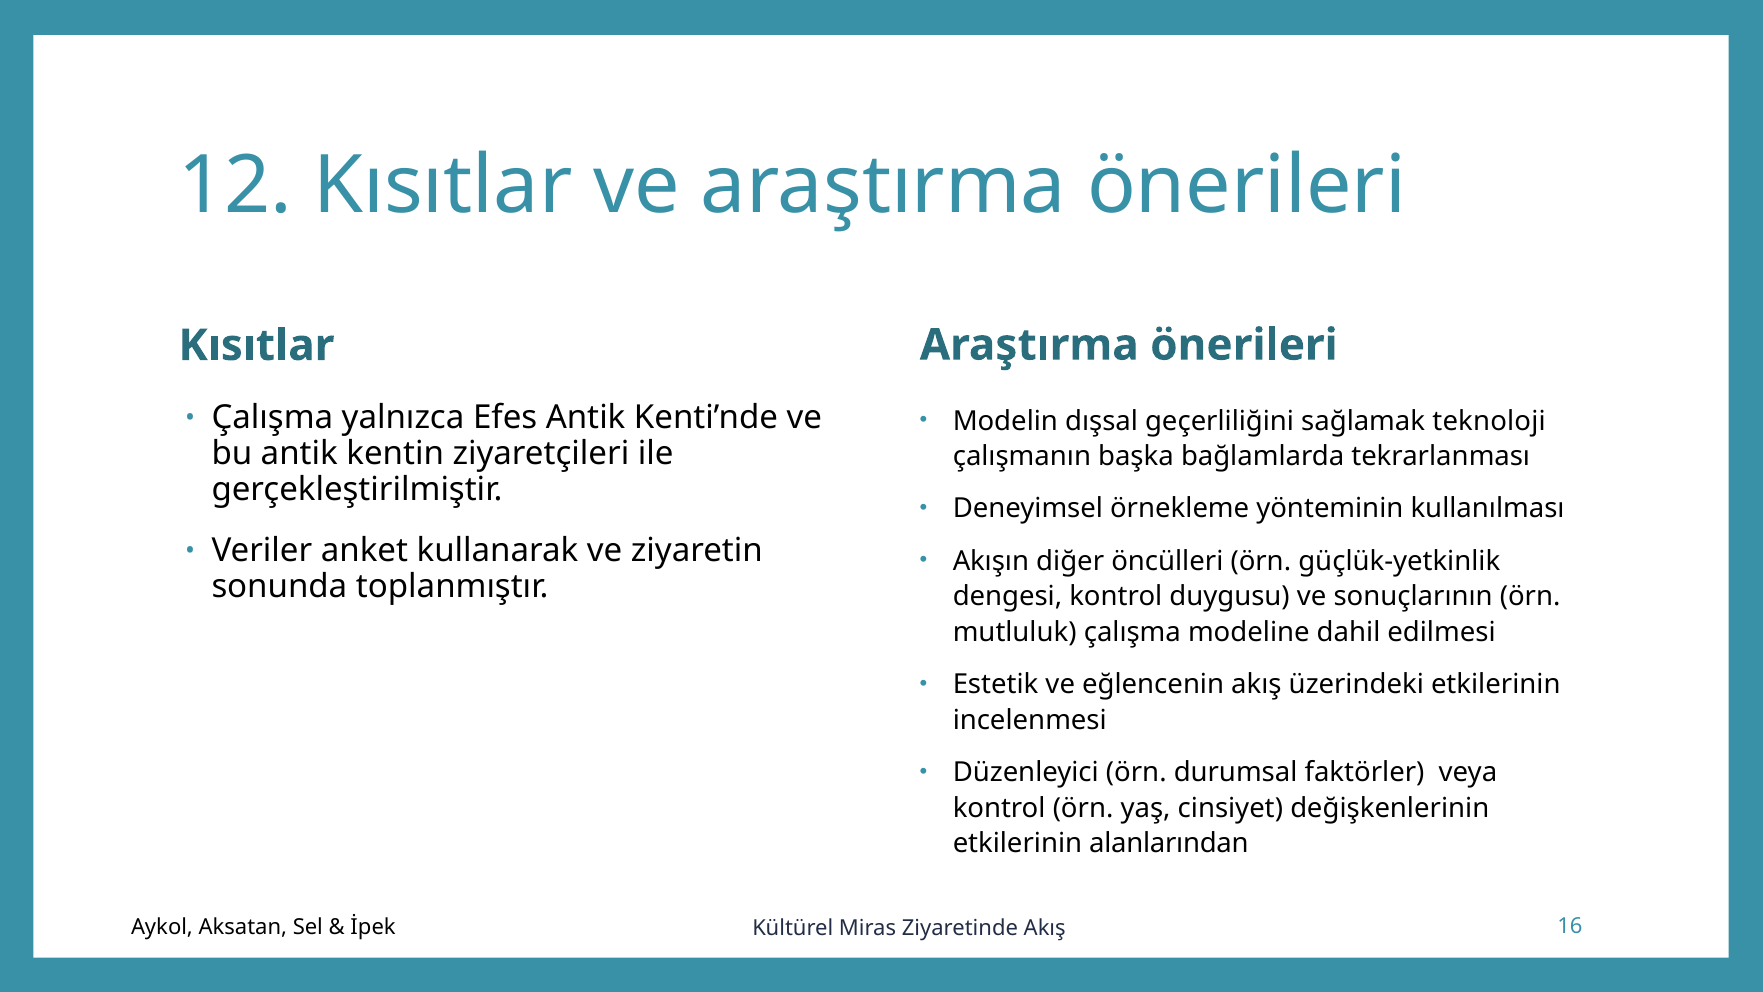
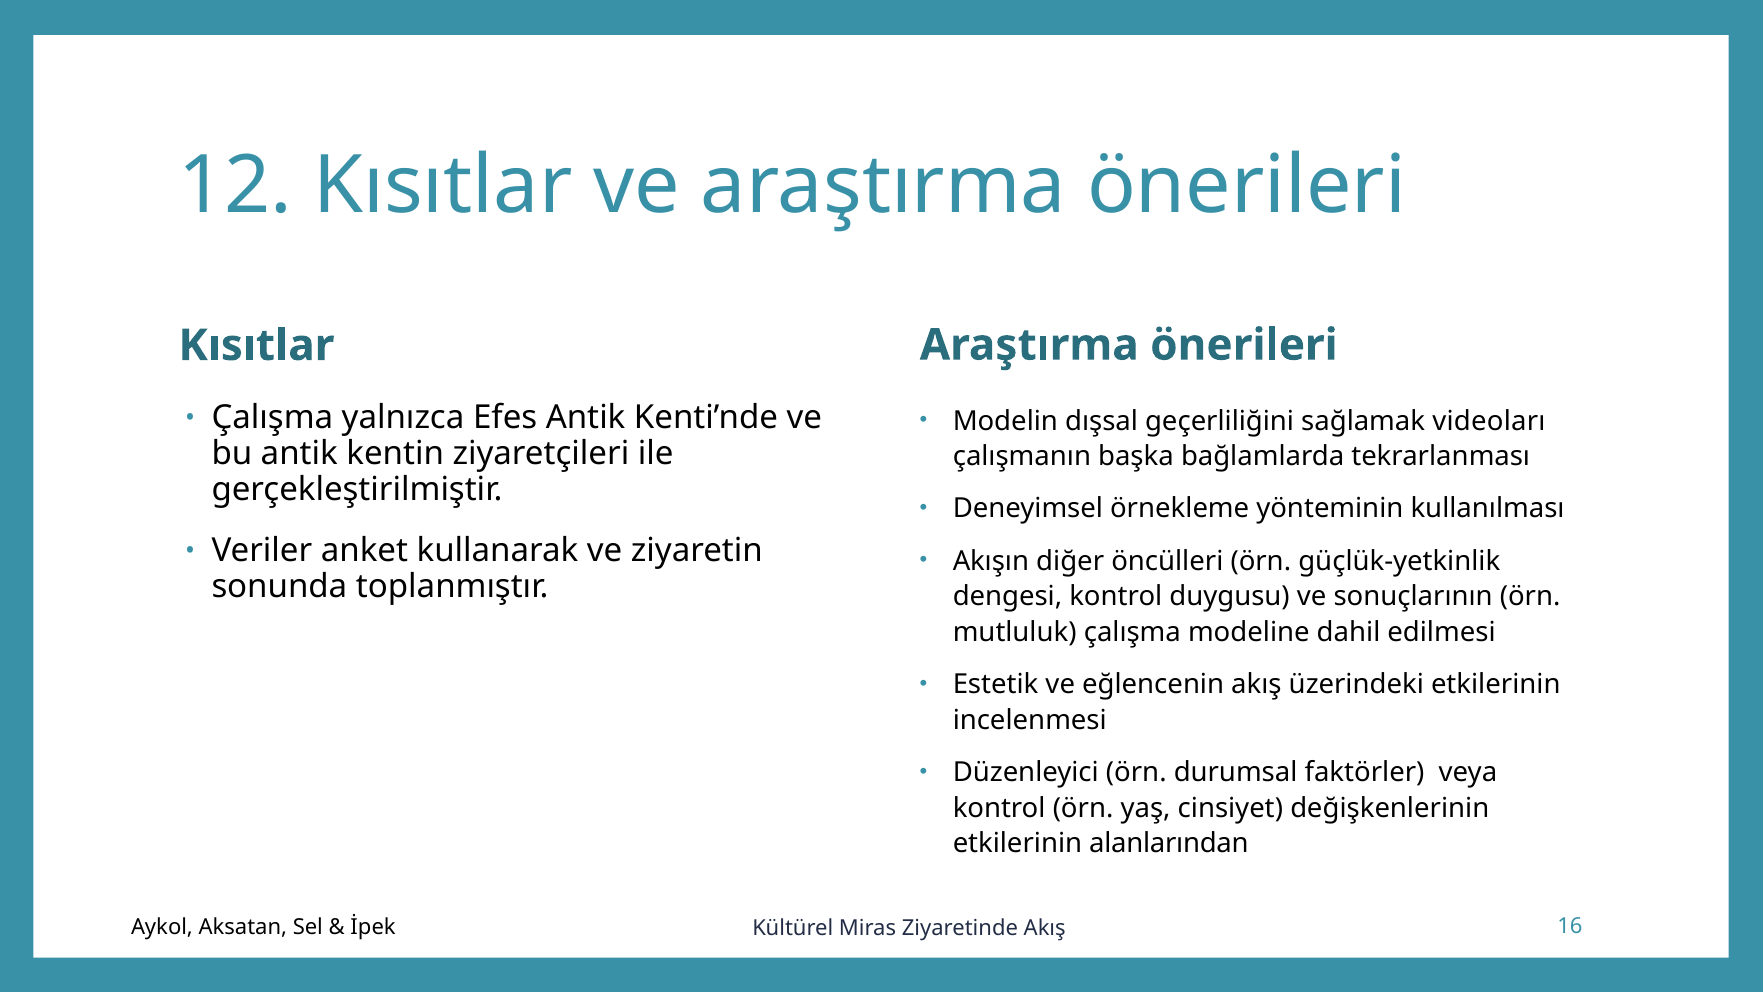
teknoloji: teknoloji -> videoları
